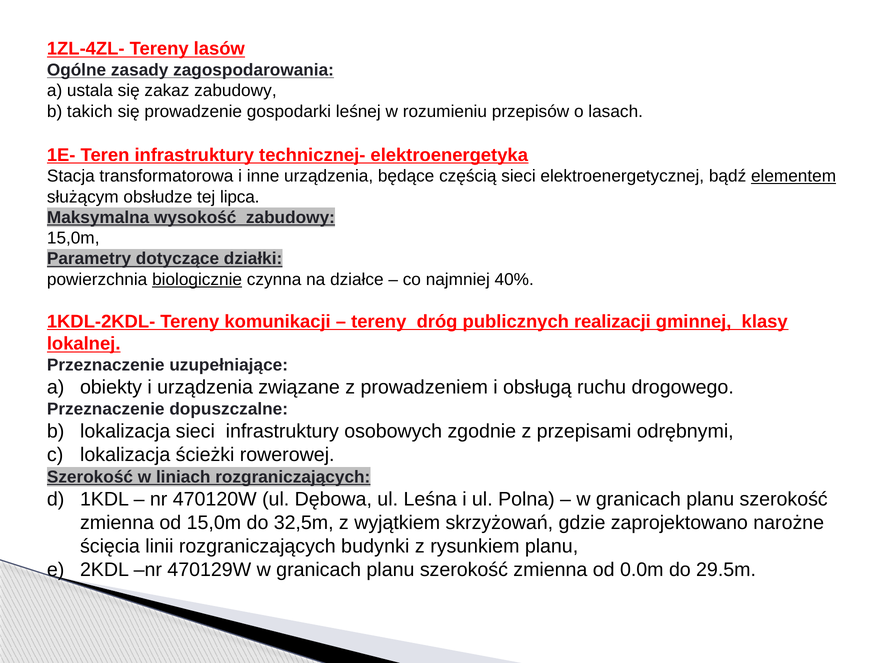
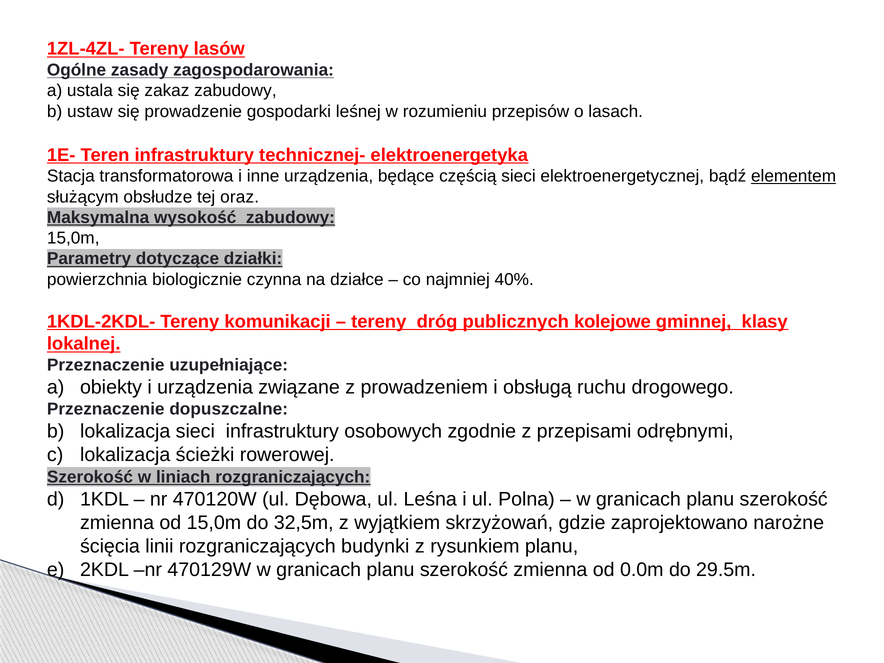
takich: takich -> ustaw
lipca: lipca -> oraz
biologicznie underline: present -> none
realizacji: realizacji -> kolejowe
